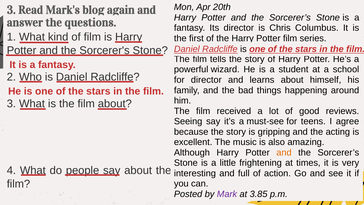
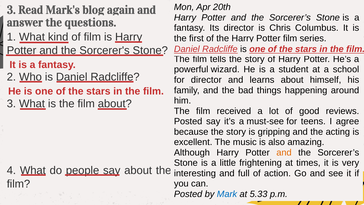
Seeing at (188, 121): Seeing -> Posted
Mark colour: purple -> blue
3.85: 3.85 -> 5.33
